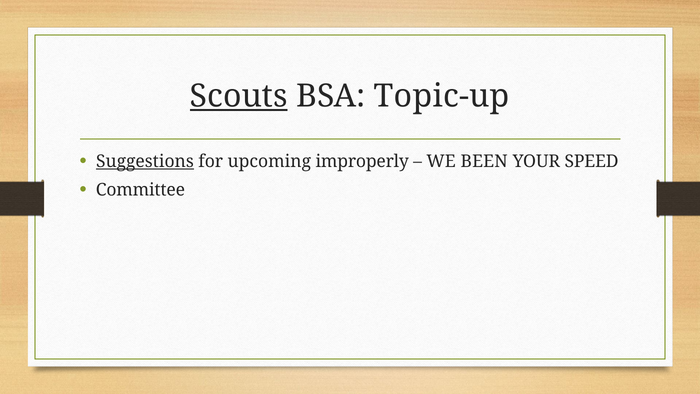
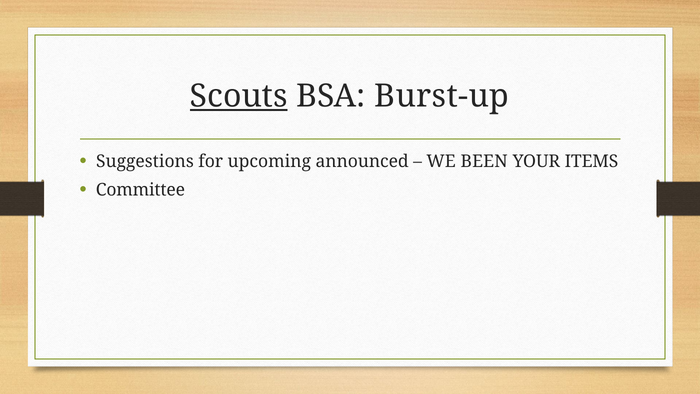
Topic-up: Topic-up -> Burst-up
Suggestions underline: present -> none
improperly: improperly -> announced
SPEED: SPEED -> ITEMS
